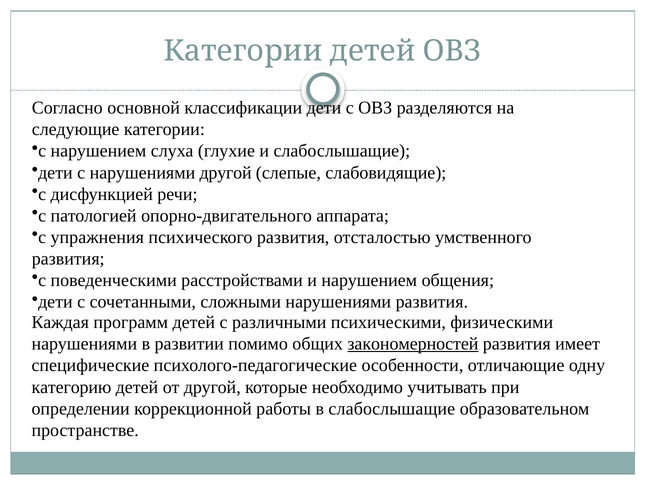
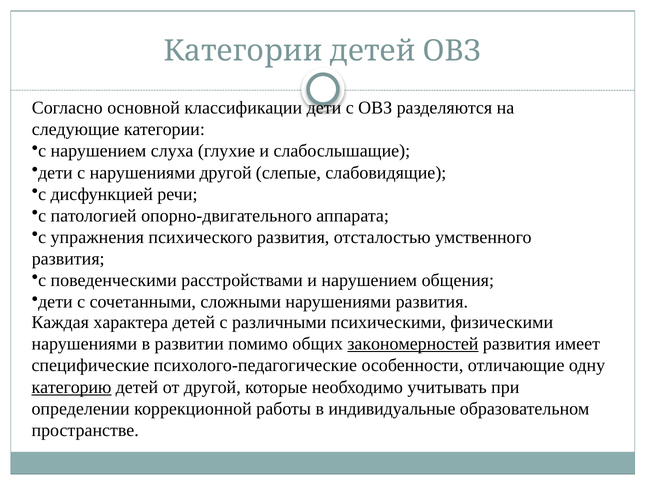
программ: программ -> характера
категорию underline: none -> present
в слабослышащие: слабослышащие -> индивидуальные
